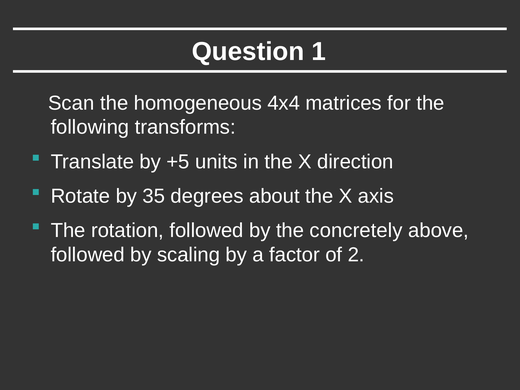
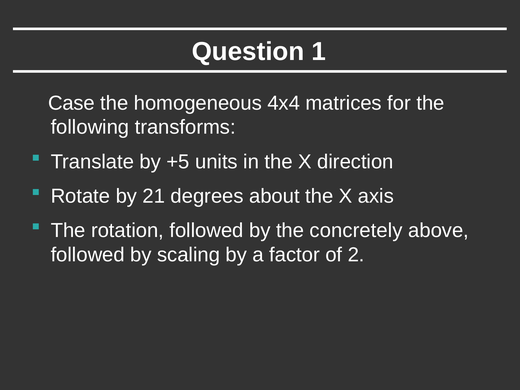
Scan: Scan -> Case
35: 35 -> 21
